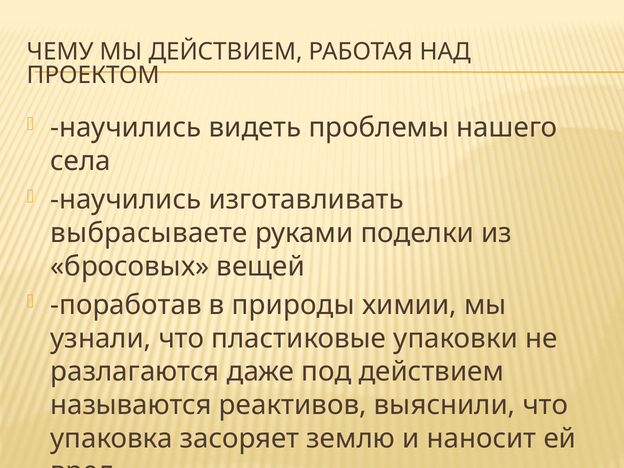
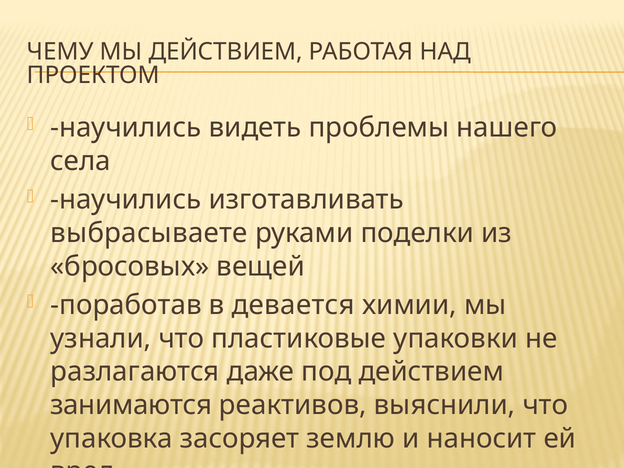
природы: природы -> девается
называются: называются -> занимаются
